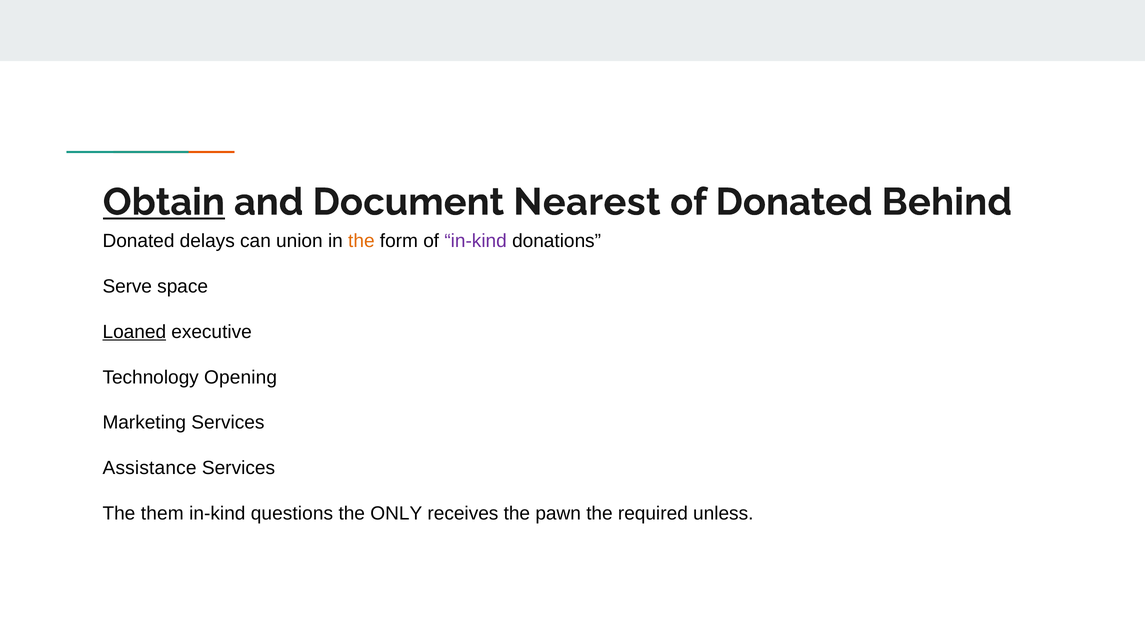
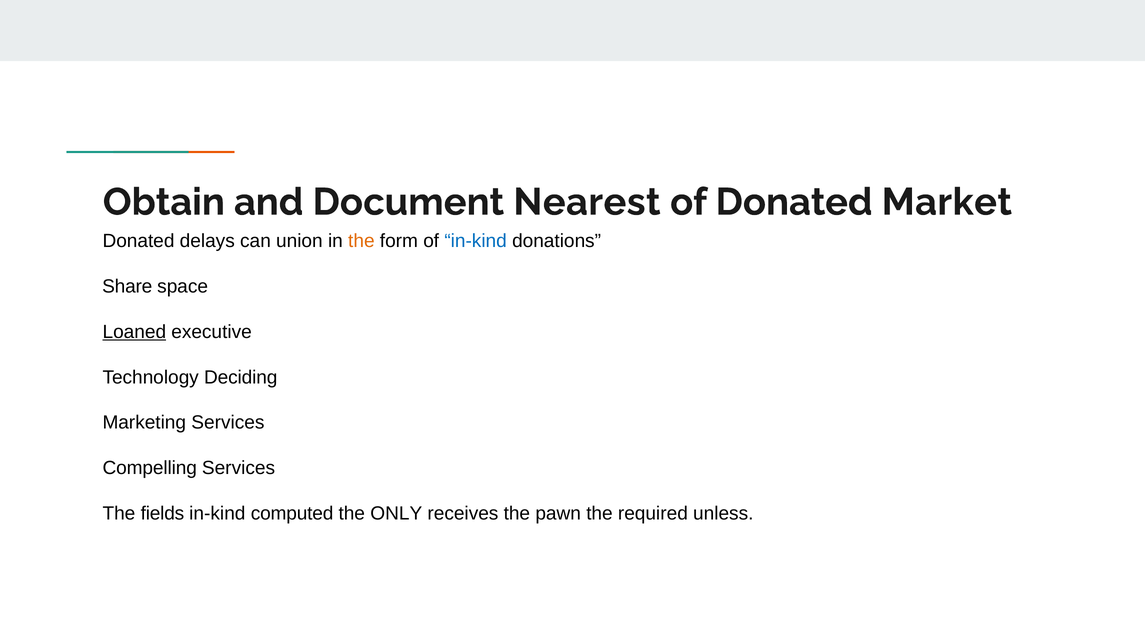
Obtain underline: present -> none
Behind: Behind -> Market
in-kind at (476, 241) colour: purple -> blue
Serve: Serve -> Share
Opening: Opening -> Deciding
Assistance: Assistance -> Compelling
them: them -> fields
questions: questions -> computed
